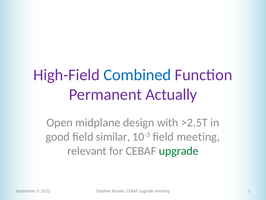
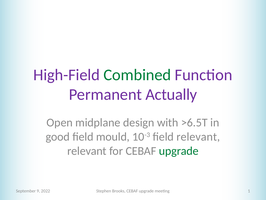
Combined colour: blue -> green
>2.5T: >2.5T -> >6.5T
similar: similar -> mould
field meeting: meeting -> relevant
